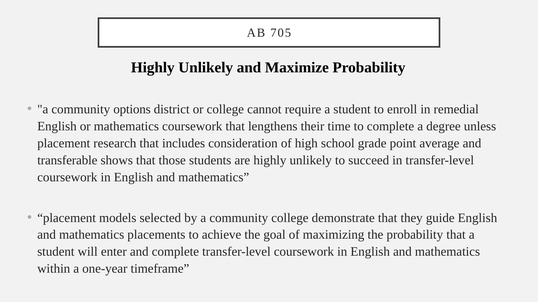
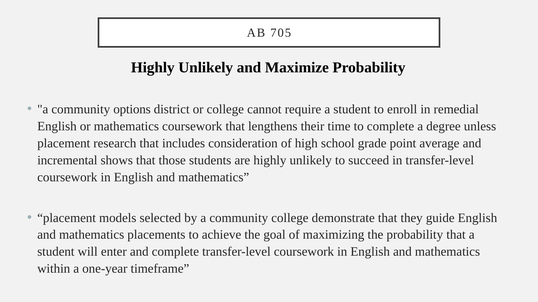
transferable: transferable -> incremental
